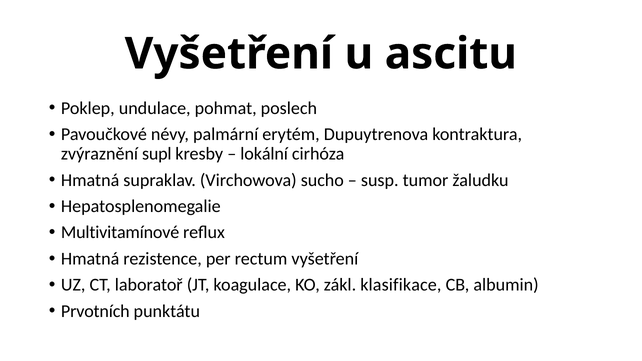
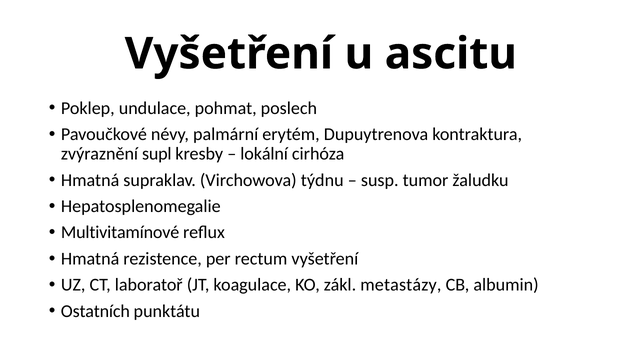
sucho: sucho -> týdnu
klasifikace: klasifikace -> metastázy
Prvotních: Prvotních -> Ostatních
